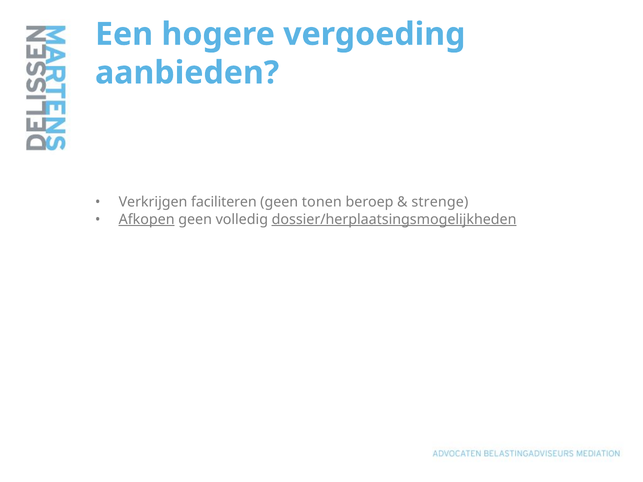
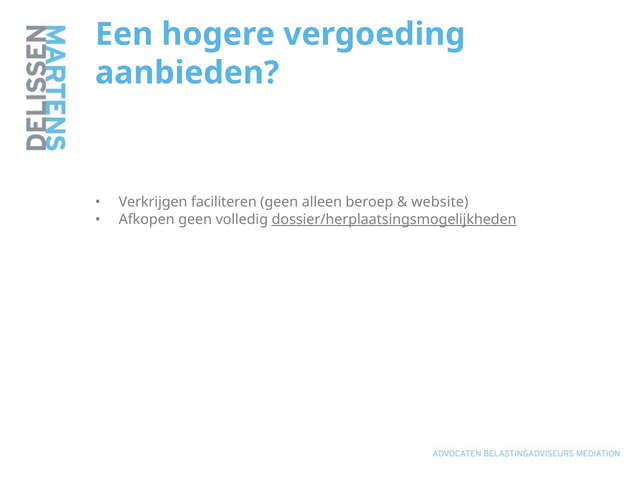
tonen: tonen -> alleen
strenge: strenge -> website
Afkopen underline: present -> none
